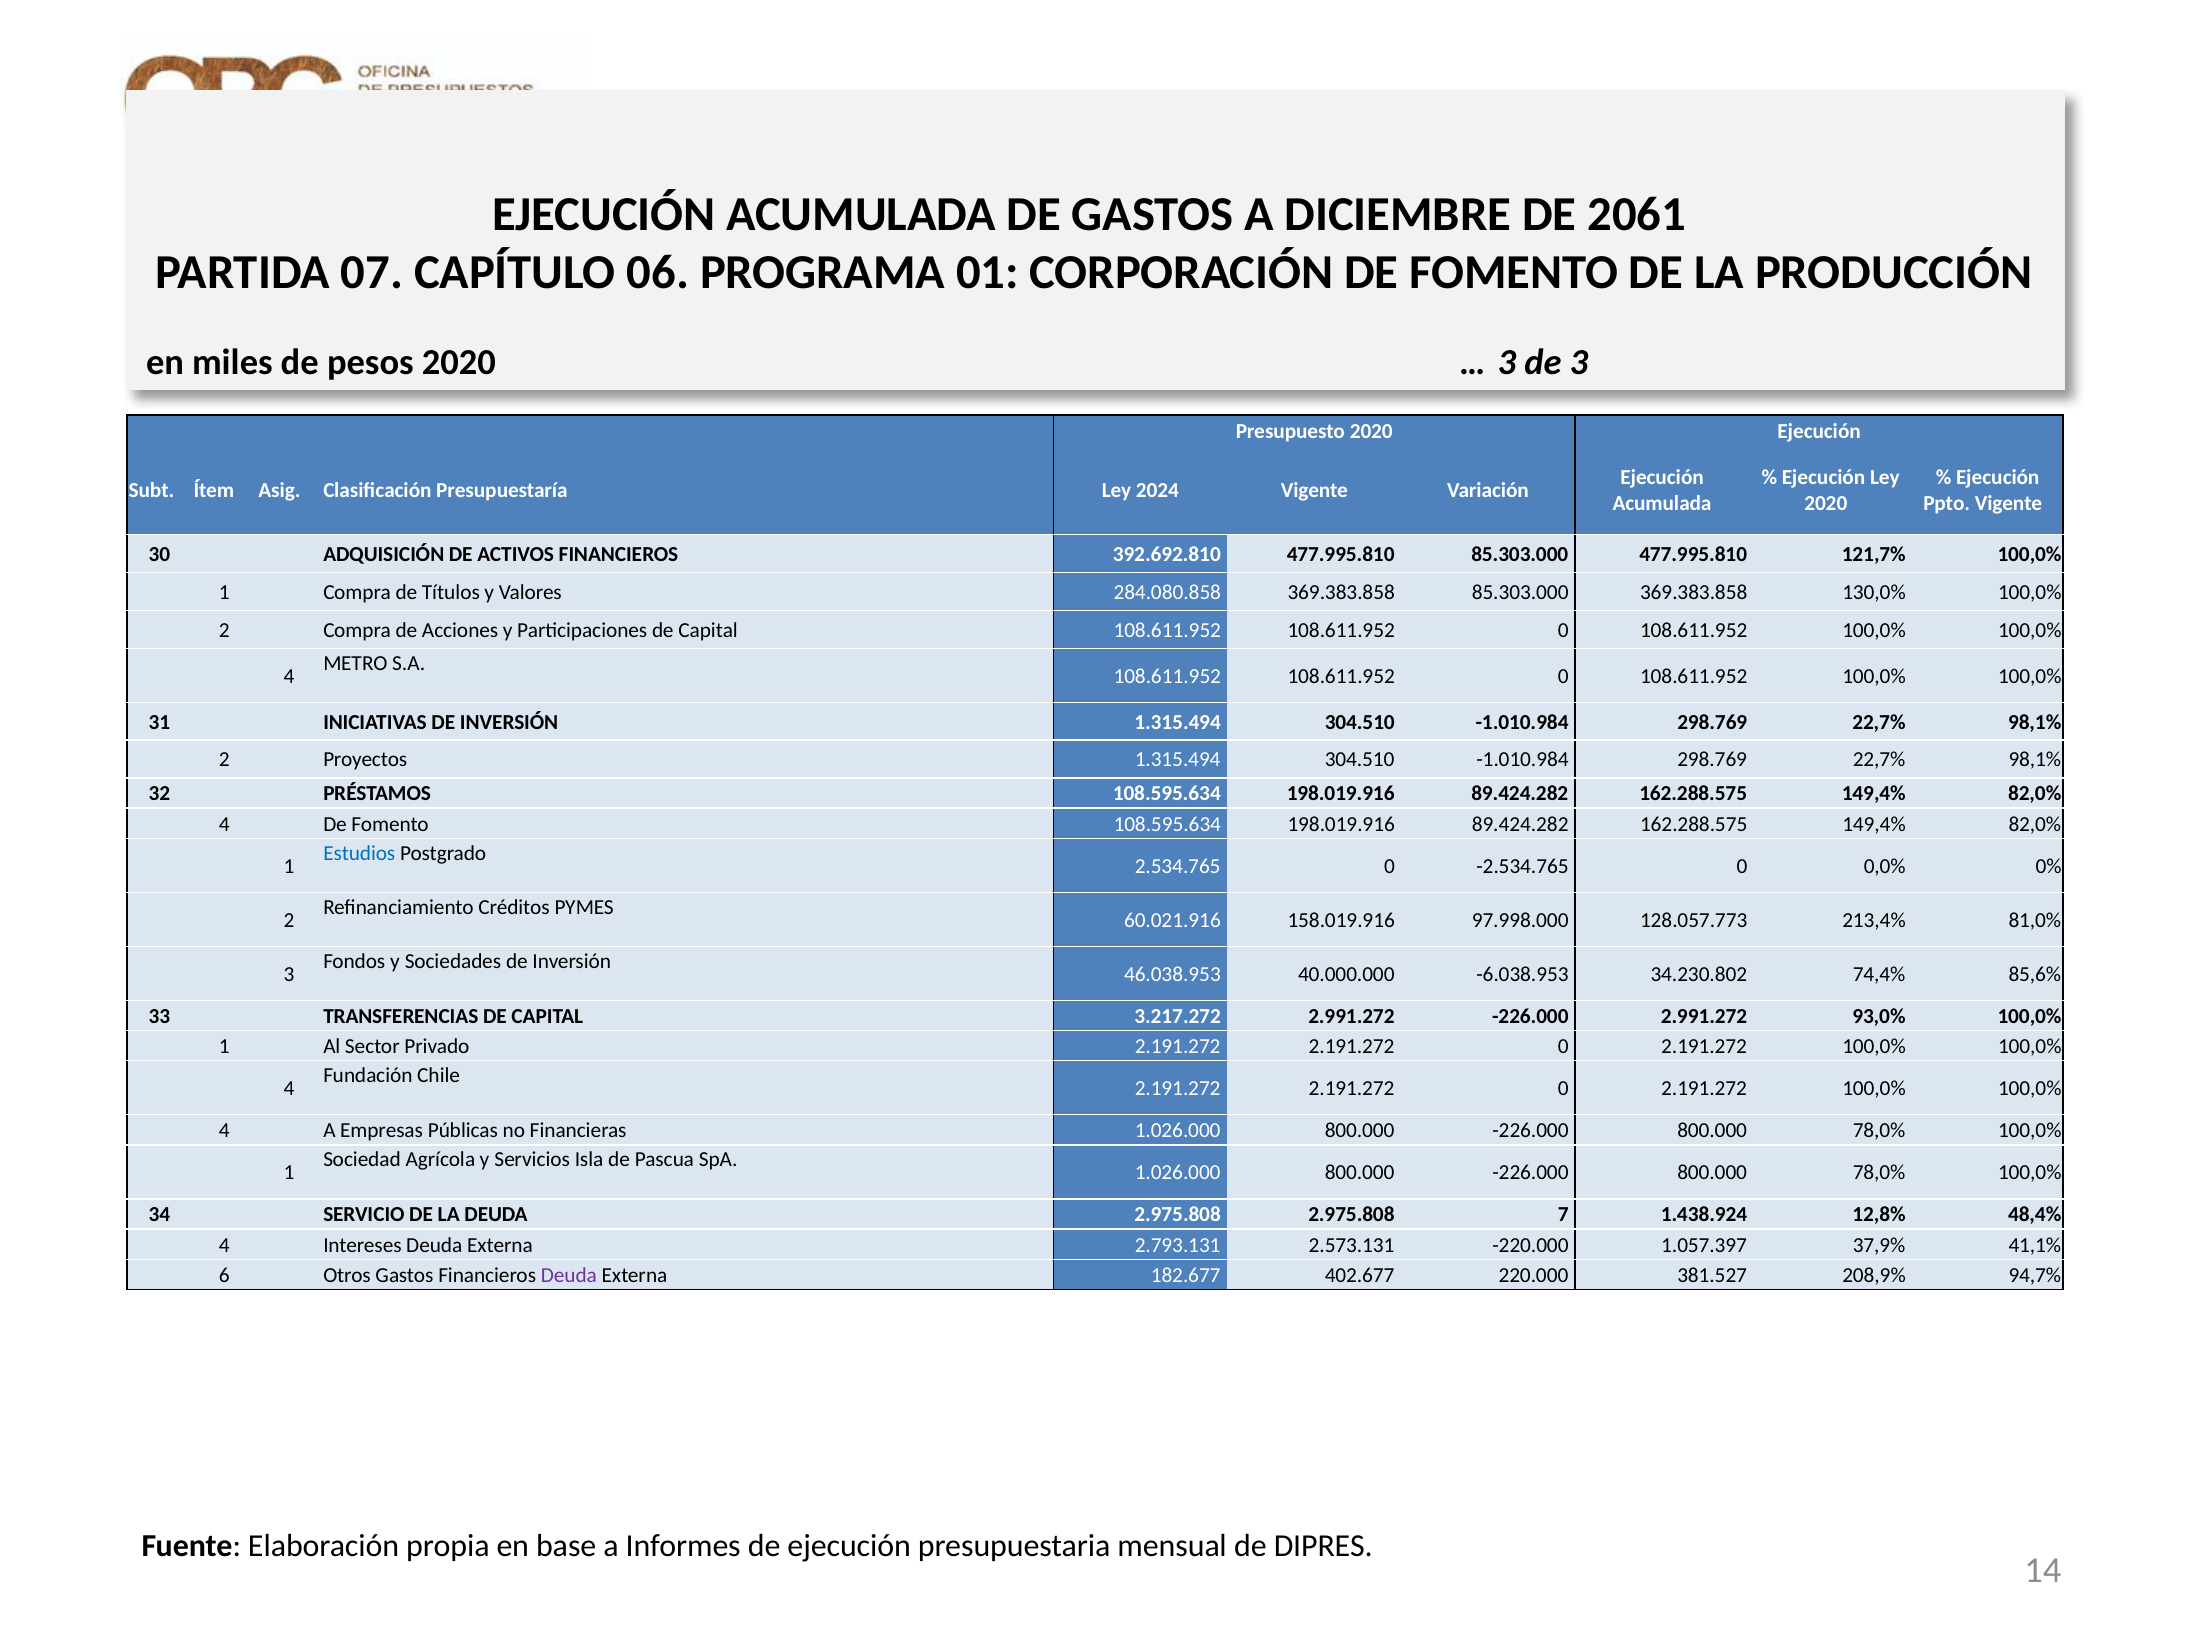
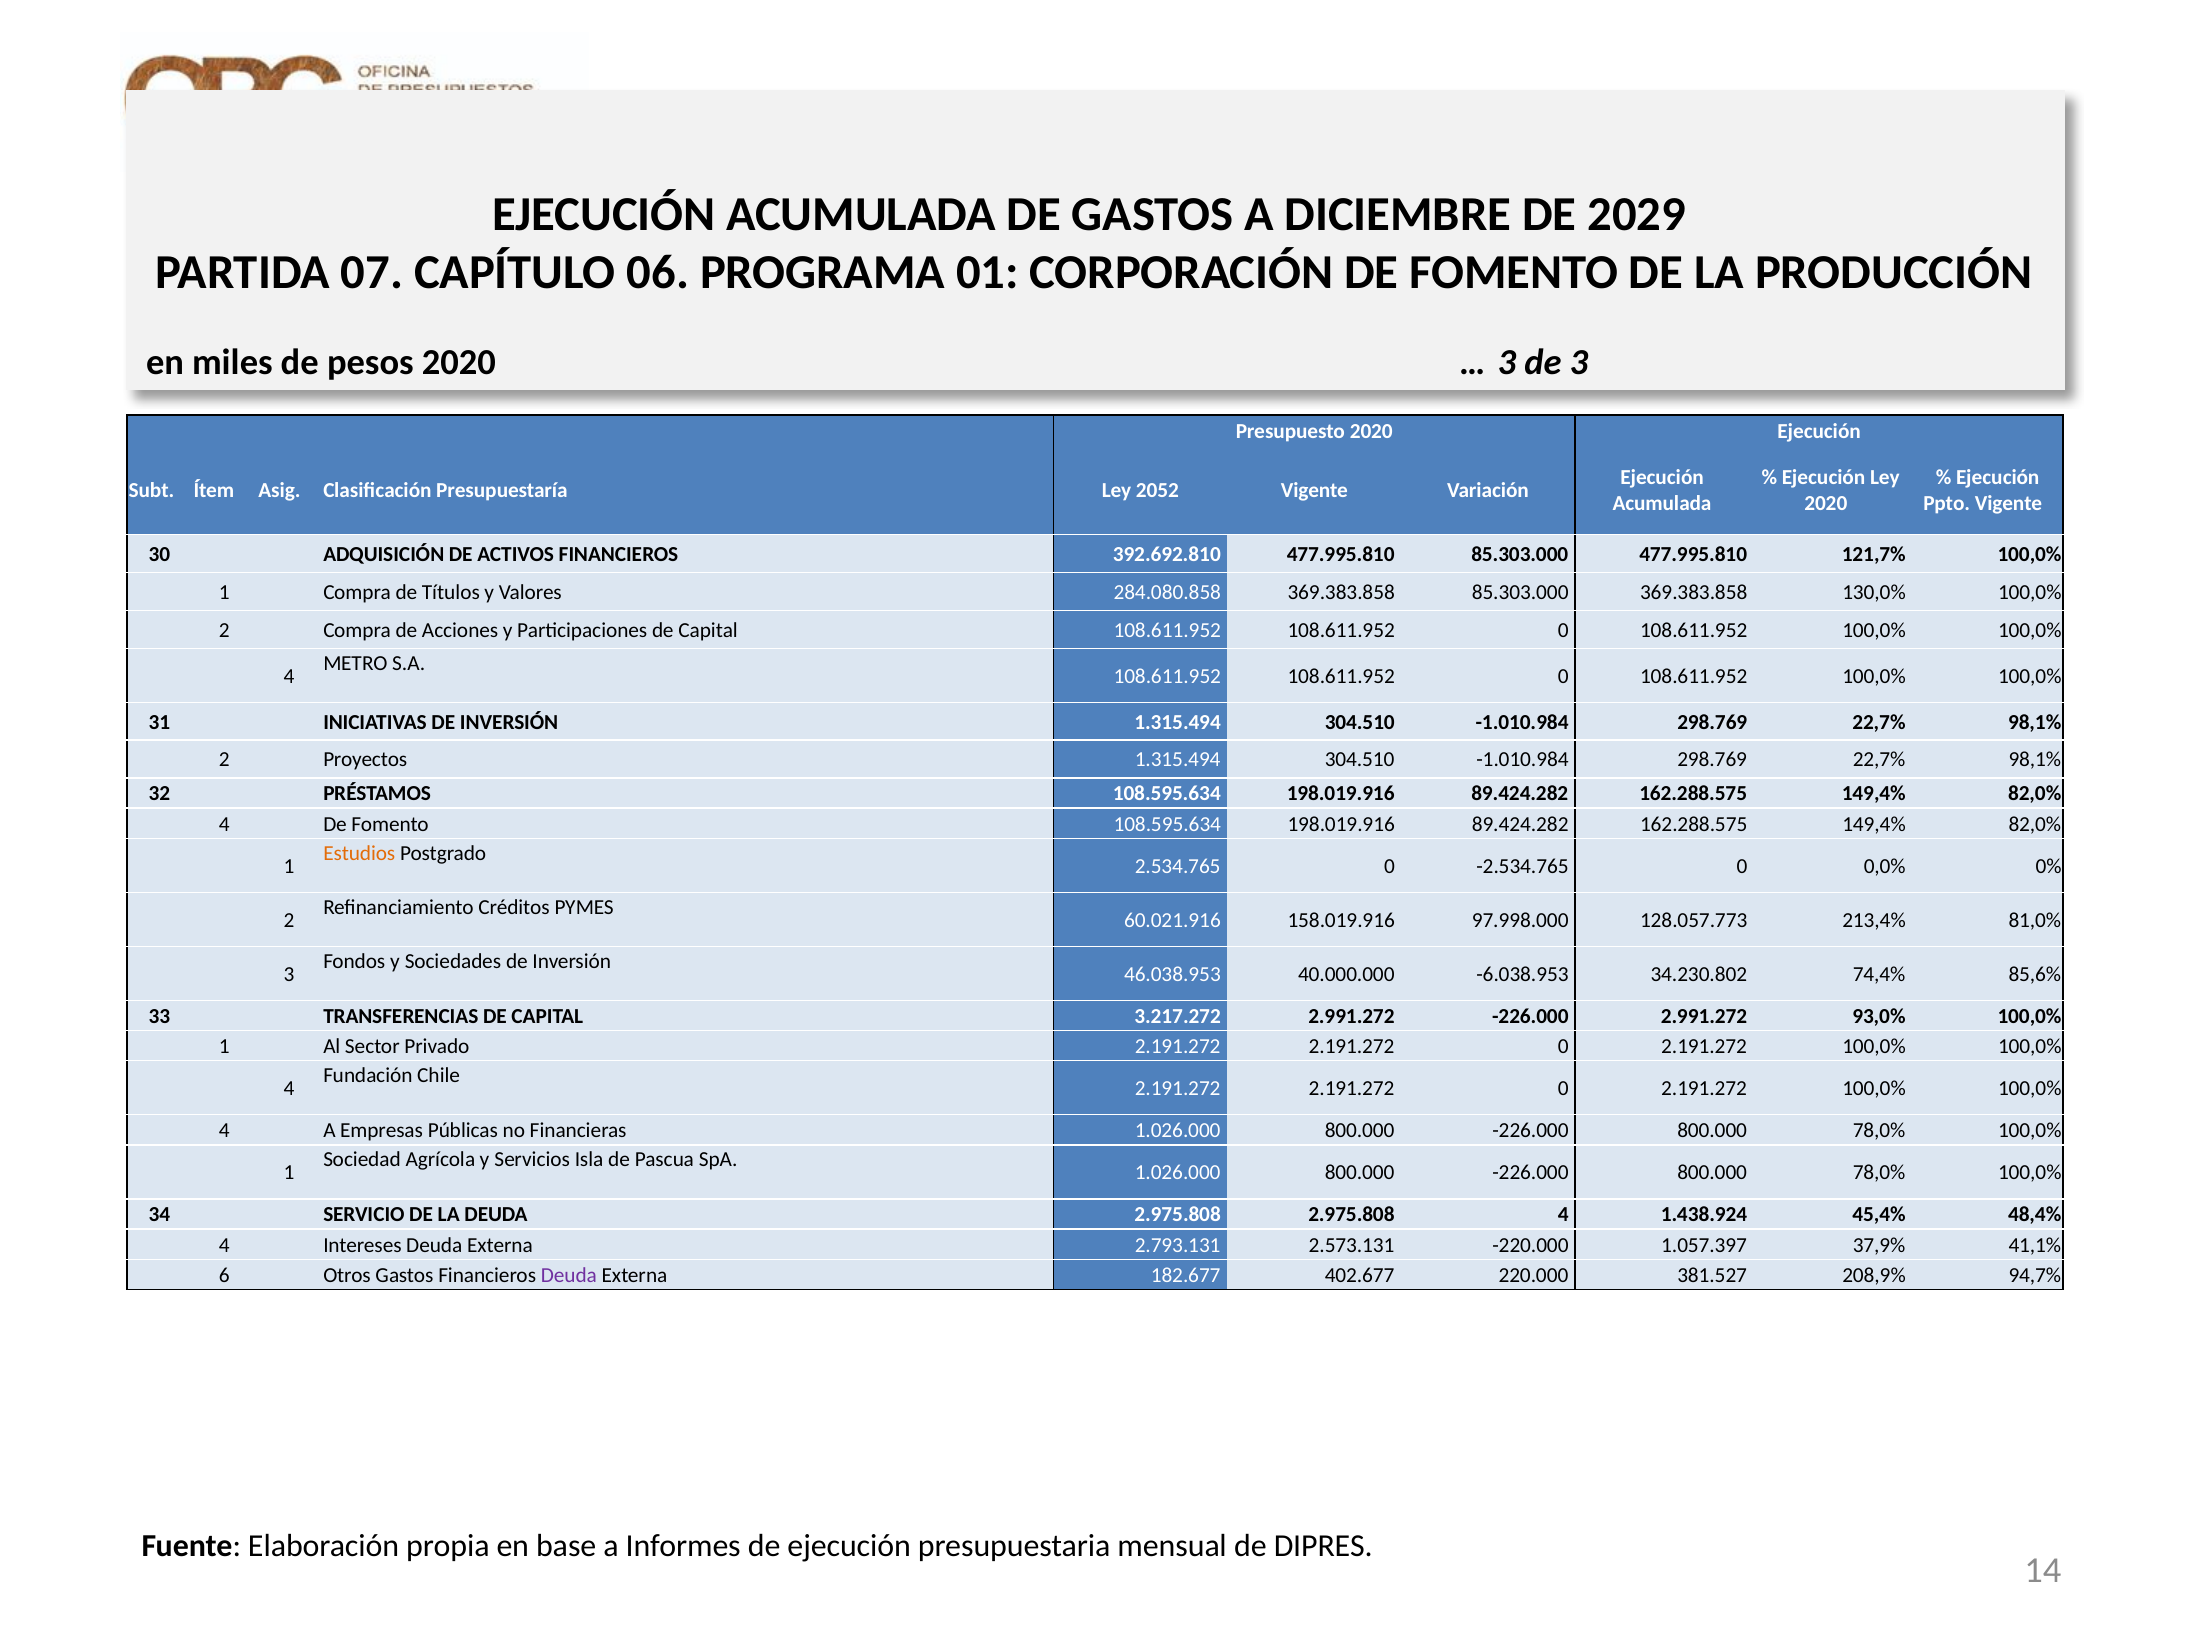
2061: 2061 -> 2029
2024: 2024 -> 2052
Estudios colour: blue -> orange
2.975.808 7: 7 -> 4
12,8%: 12,8% -> 45,4%
